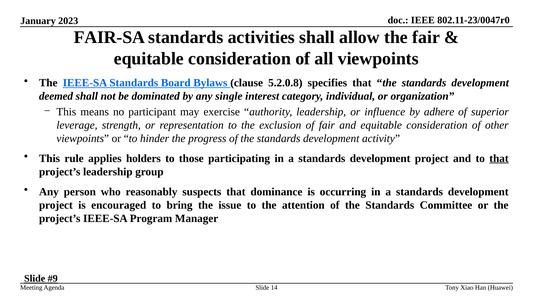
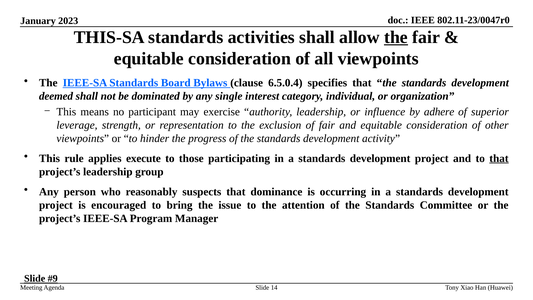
FAIR-SA: FAIR-SA -> THIS-SA
the at (396, 37) underline: none -> present
5.2.0.8: 5.2.0.8 -> 6.5.0.4
holders: holders -> execute
